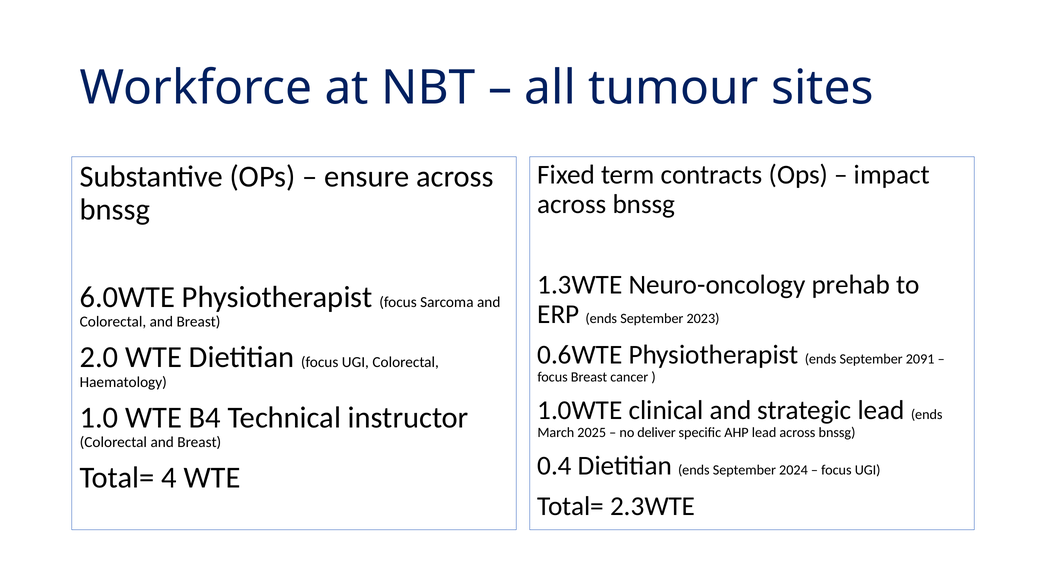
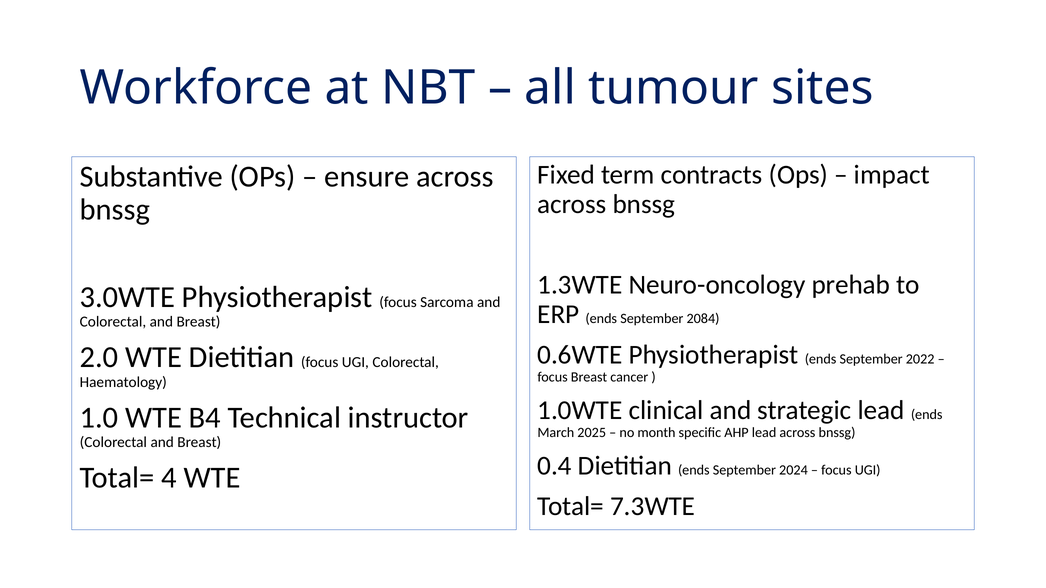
6.0WTE: 6.0WTE -> 3.0WTE
2023: 2023 -> 2084
2091: 2091 -> 2022
deliver: deliver -> month
2.3WTE: 2.3WTE -> 7.3WTE
